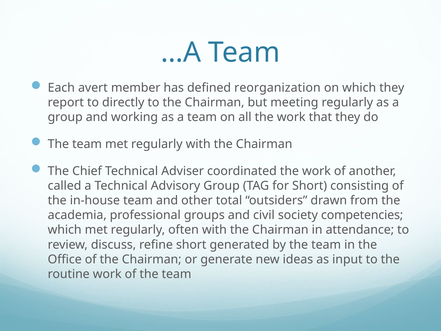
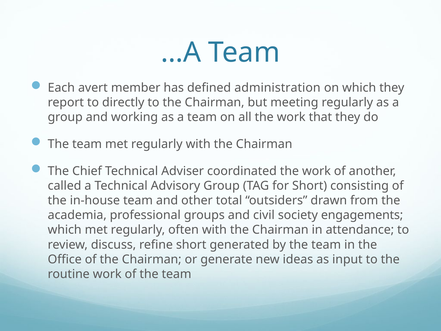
reorganization: reorganization -> administration
competencies: competencies -> engagements
